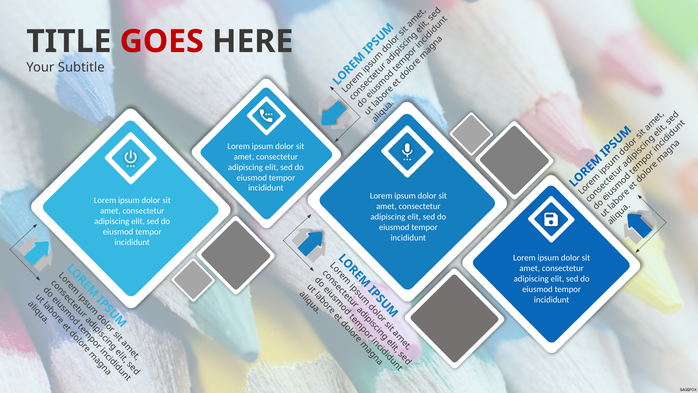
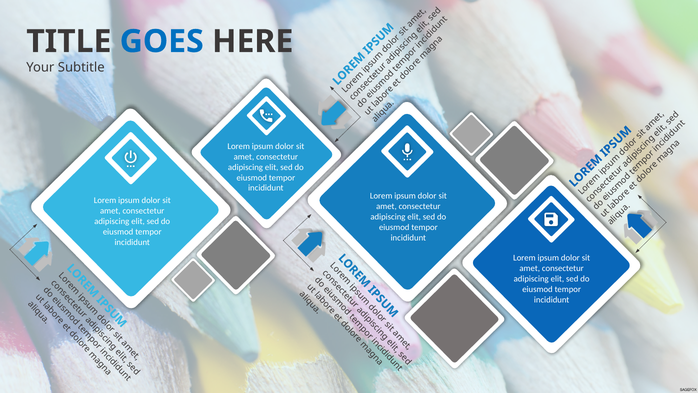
GOES colour: red -> blue
